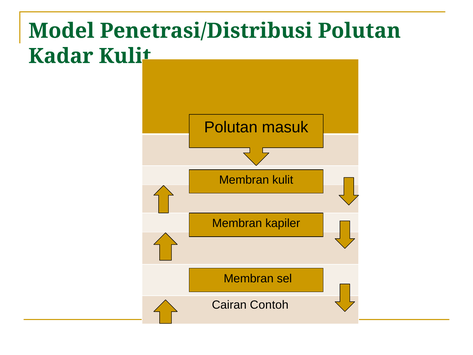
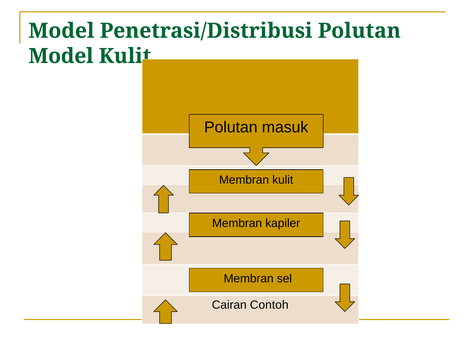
Kadar at (61, 56): Kadar -> Model
